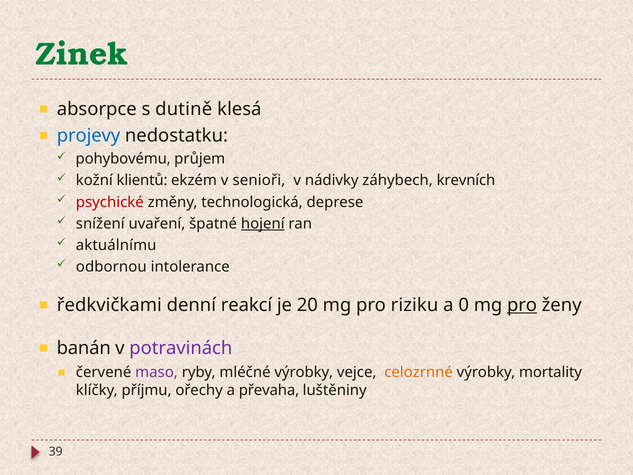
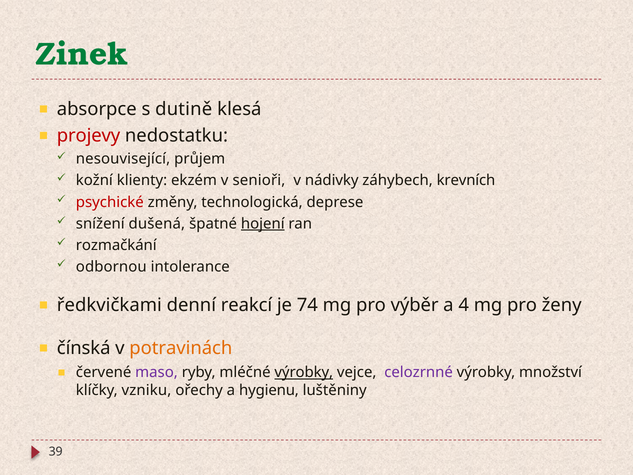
projevy colour: blue -> red
pohybovému: pohybovému -> nesouvisející
klientů: klientů -> klienty
uvaření: uvaření -> dušená
aktuálnímu: aktuálnímu -> rozmačkání
20: 20 -> 74
riziku: riziku -> výběr
0: 0 -> 4
pro at (522, 305) underline: present -> none
banán: banán -> čínská
potravinách colour: purple -> orange
výrobky at (304, 372) underline: none -> present
celozrnné colour: orange -> purple
mortality: mortality -> množství
příjmu: příjmu -> vzniku
převaha: převaha -> hygienu
